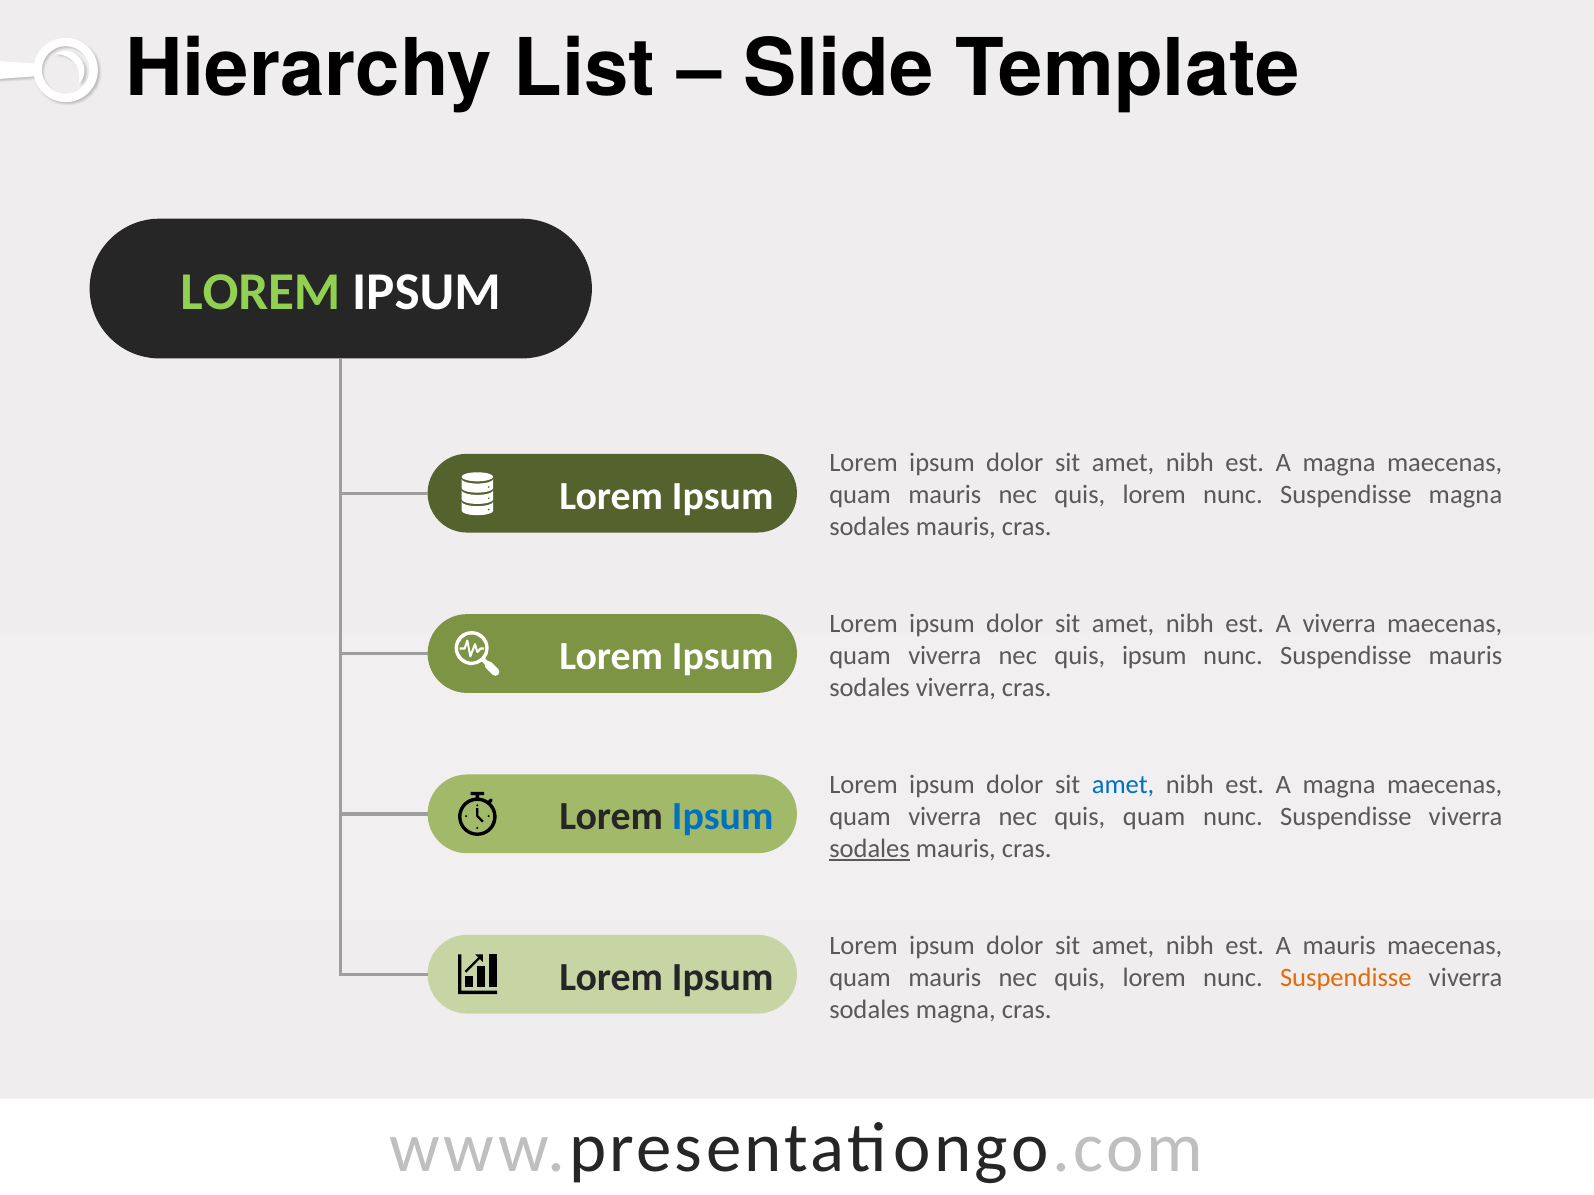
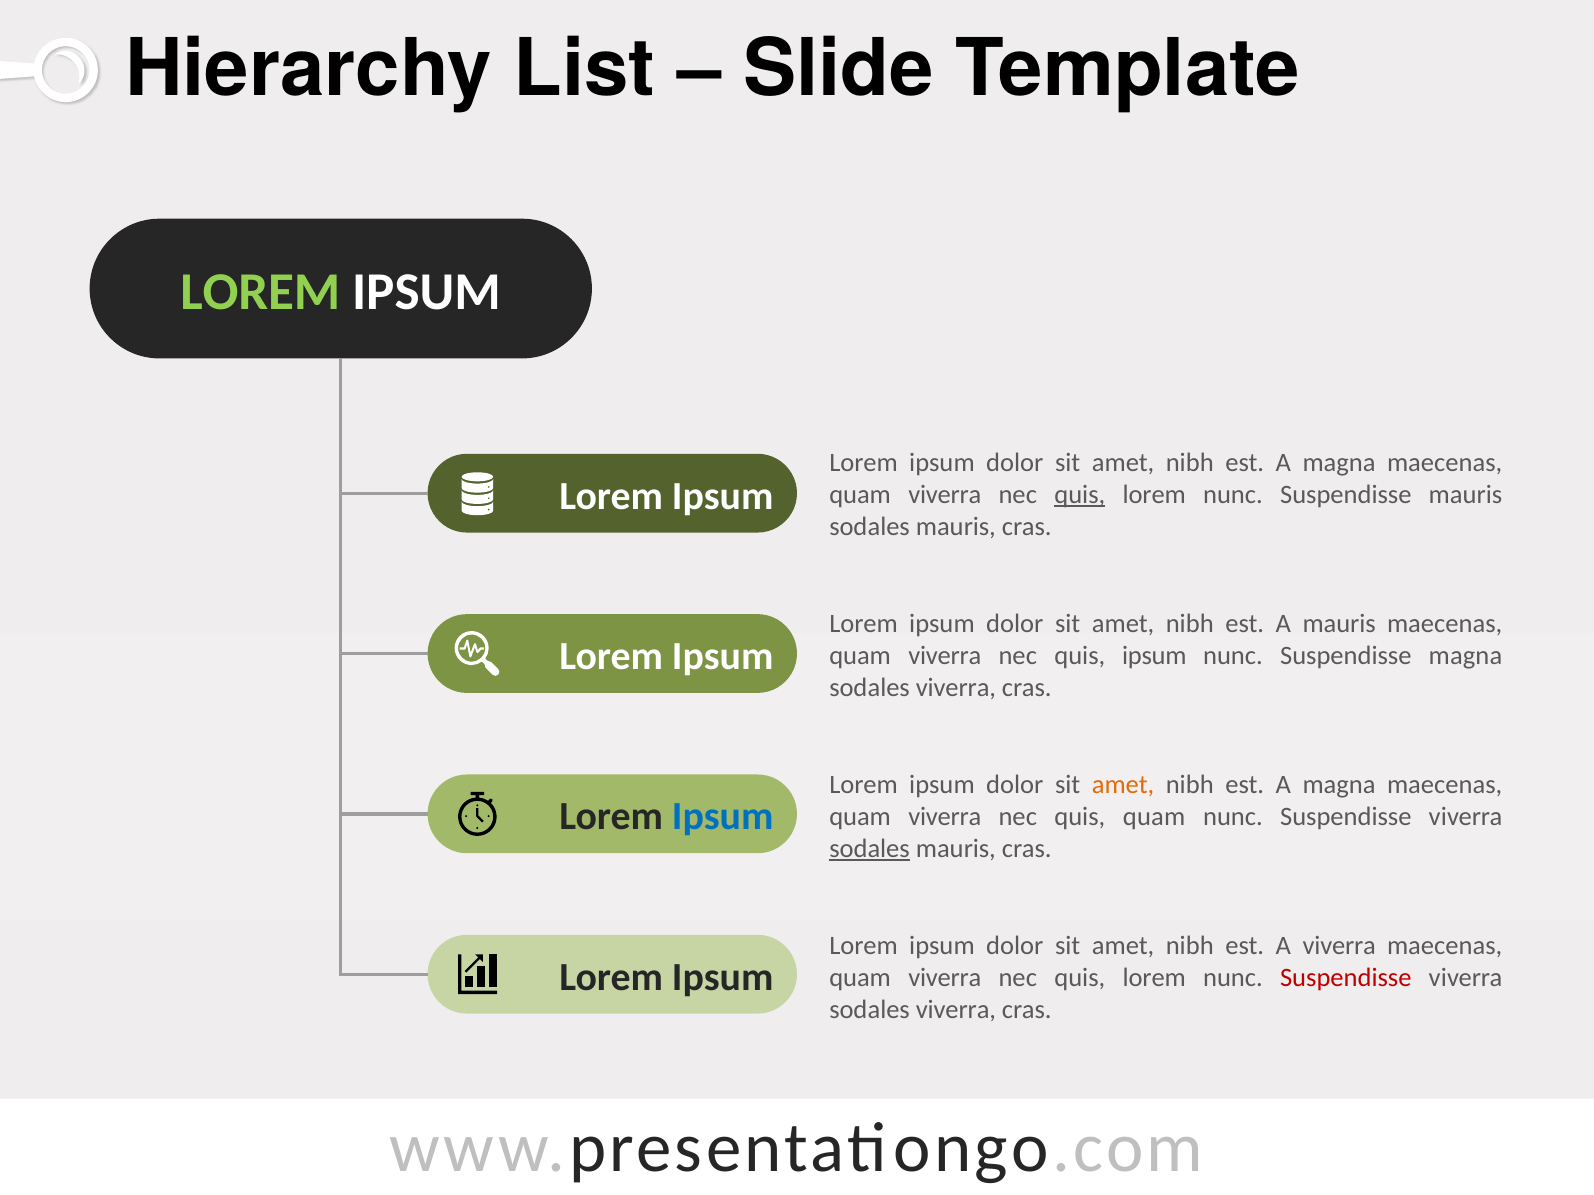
mauris at (945, 495): mauris -> viverra
quis at (1080, 495) underline: none -> present
Suspendisse magna: magna -> mauris
A viverra: viverra -> mauris
Suspendisse mauris: mauris -> magna
amet at (1123, 785) colour: blue -> orange
A mauris: mauris -> viverra
mauris at (945, 978): mauris -> viverra
Suspendisse at (1346, 978) colour: orange -> red
magna at (956, 1010): magna -> viverra
